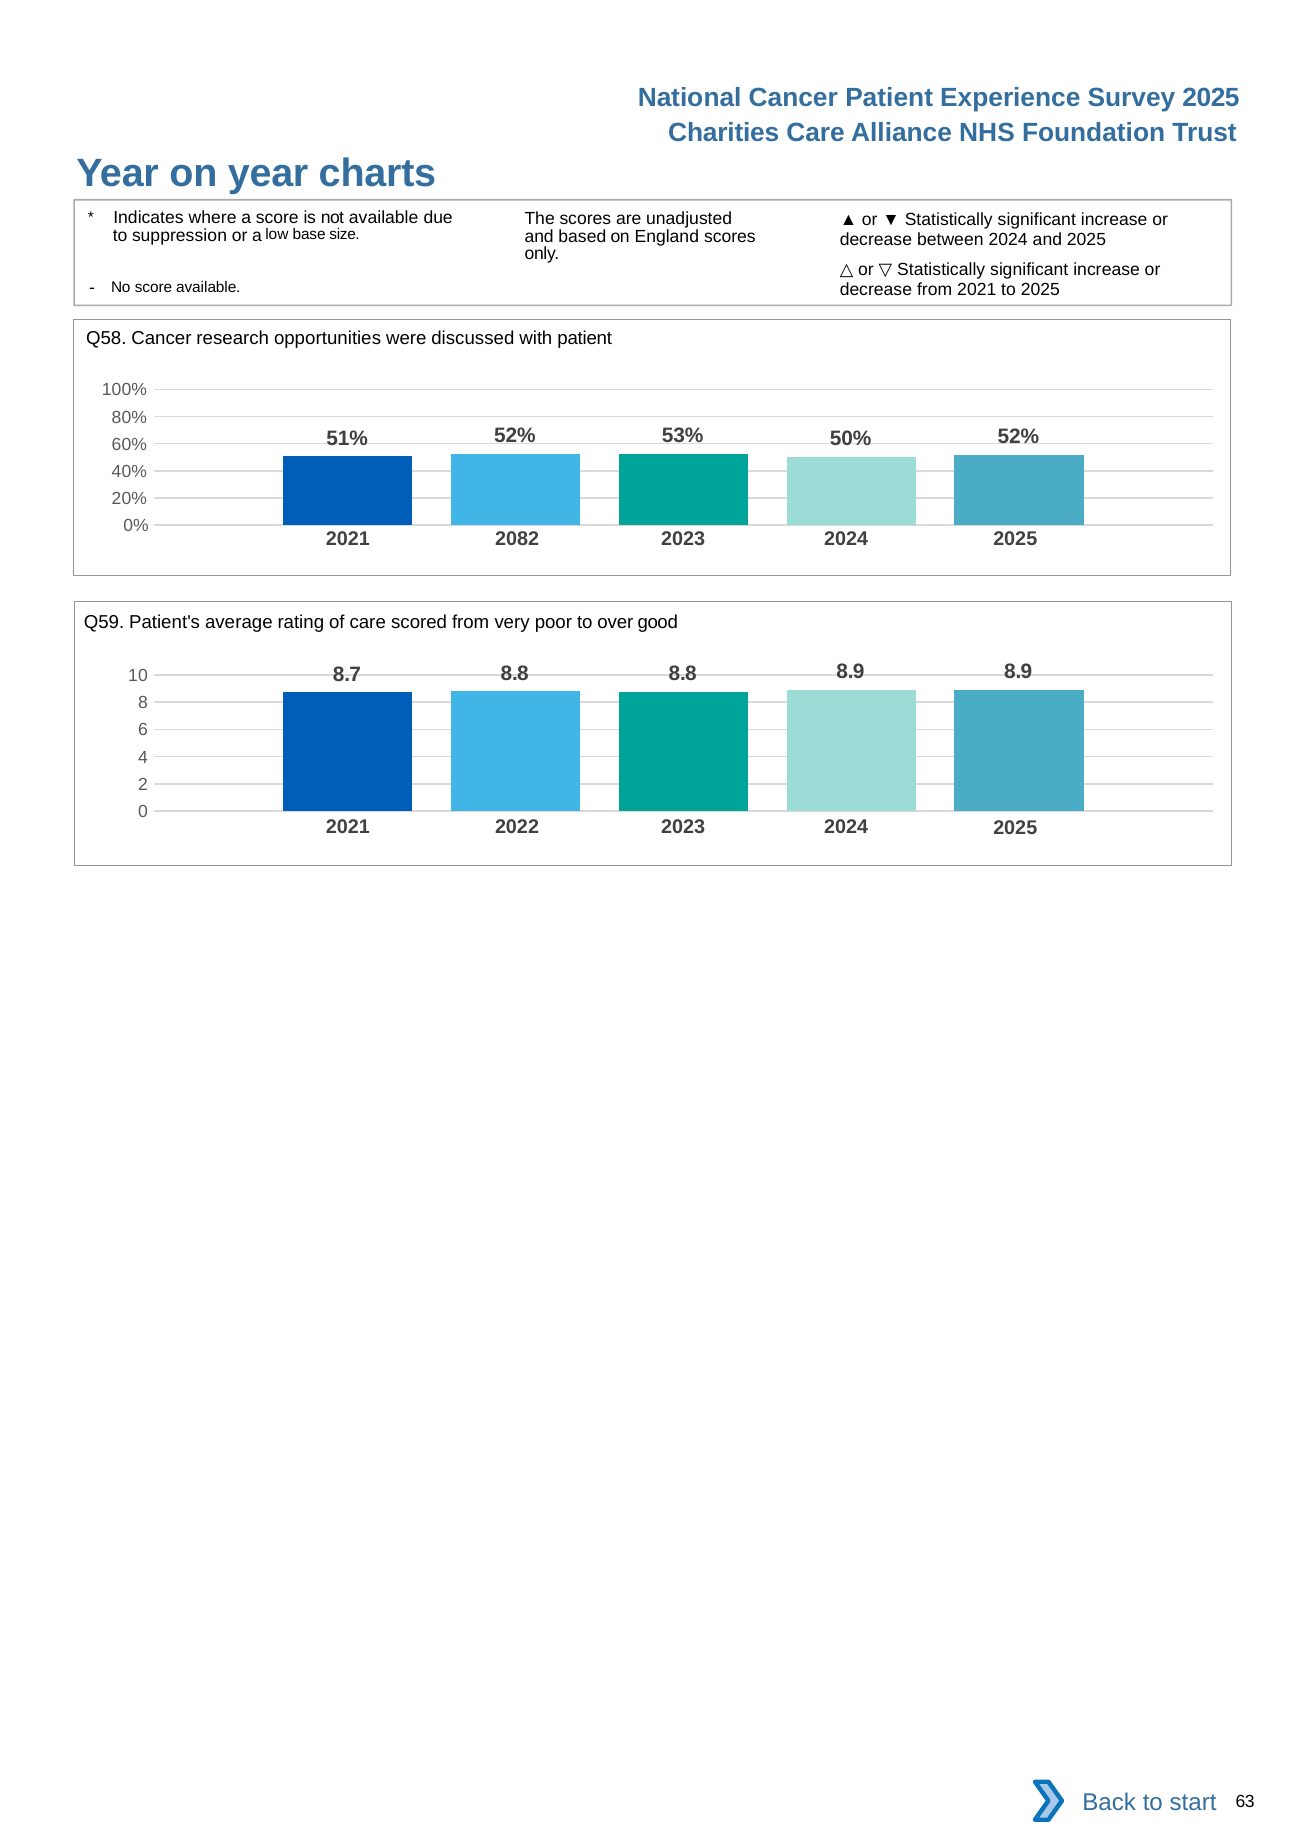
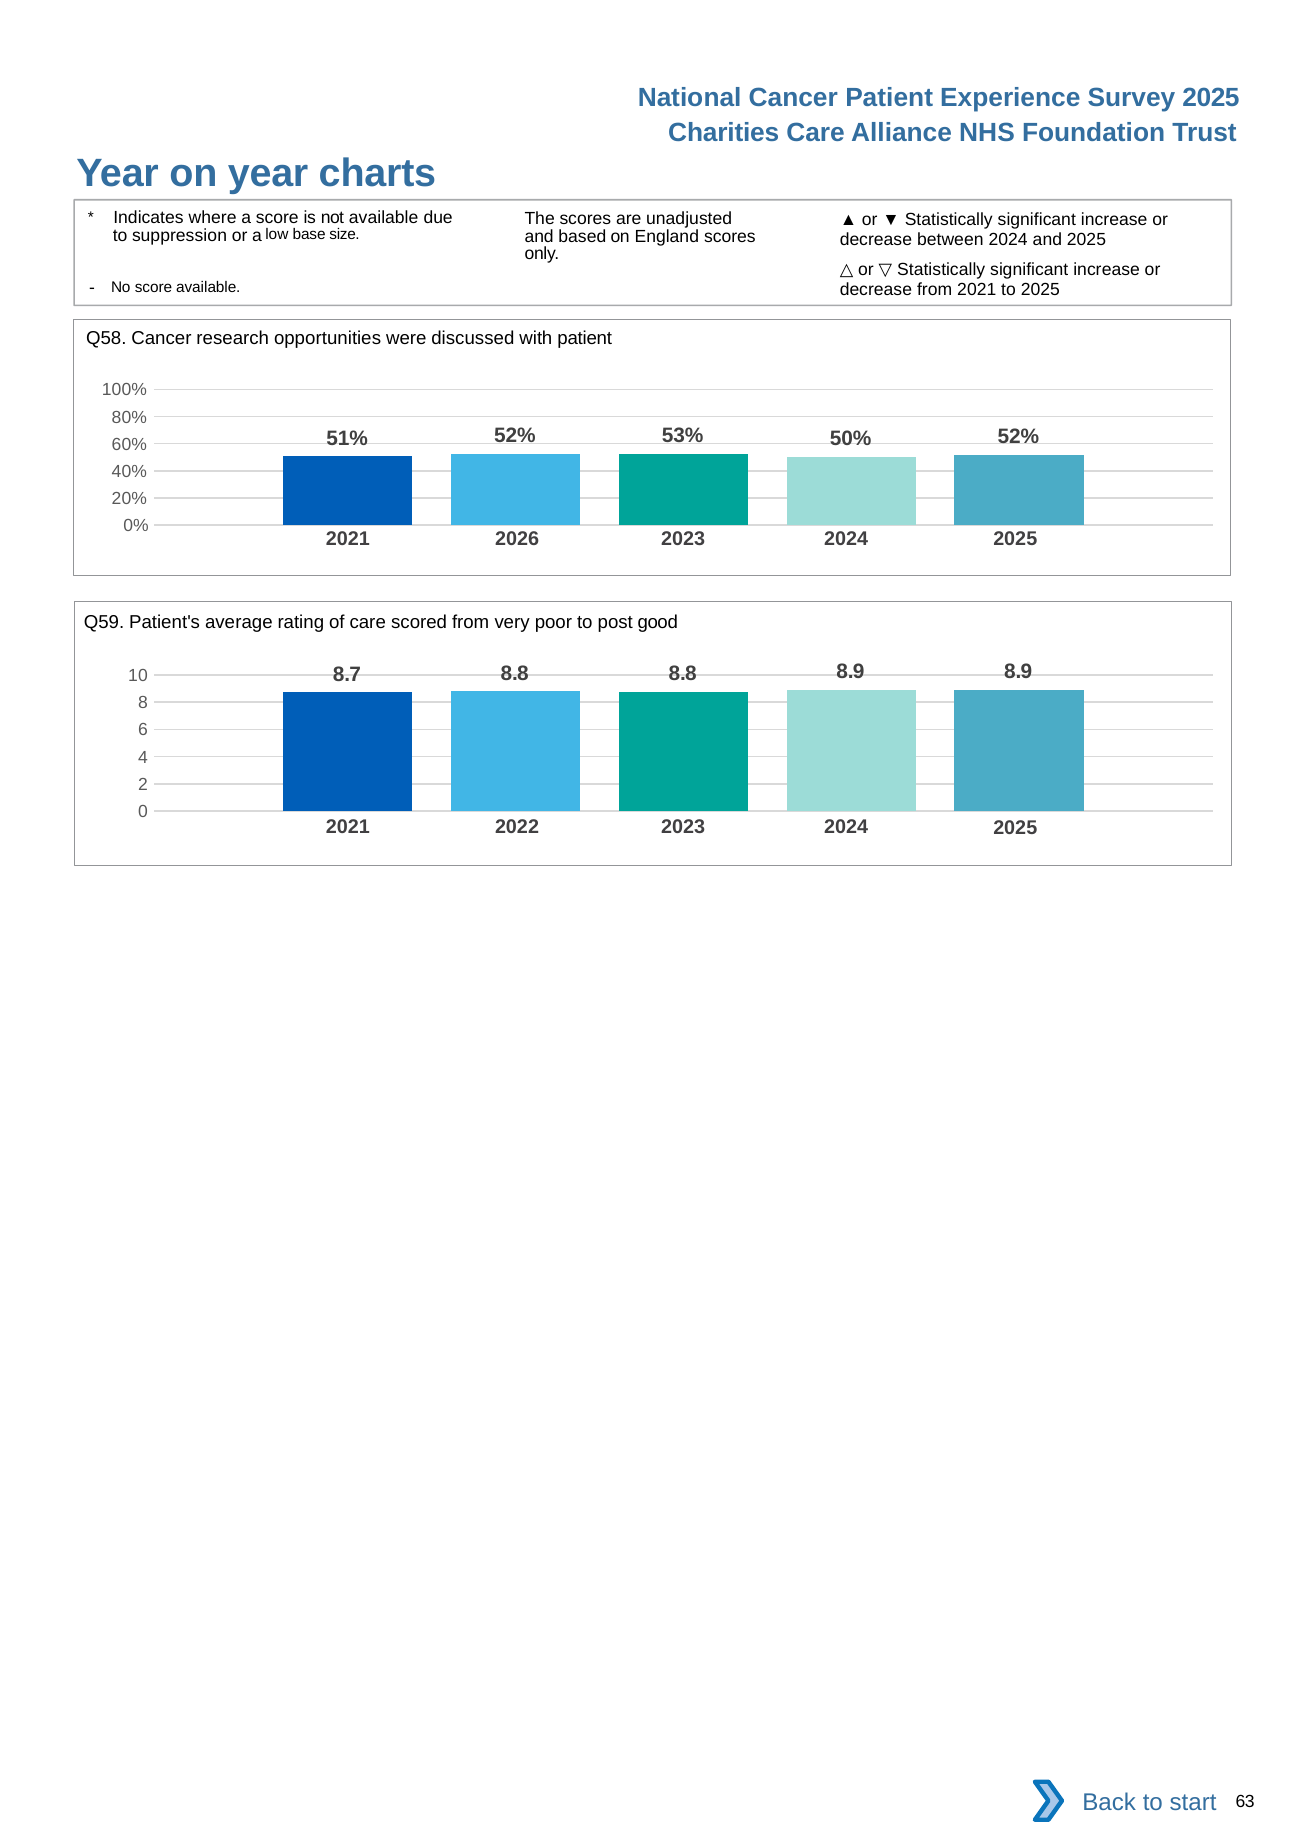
2082: 2082 -> 2026
over: over -> post
